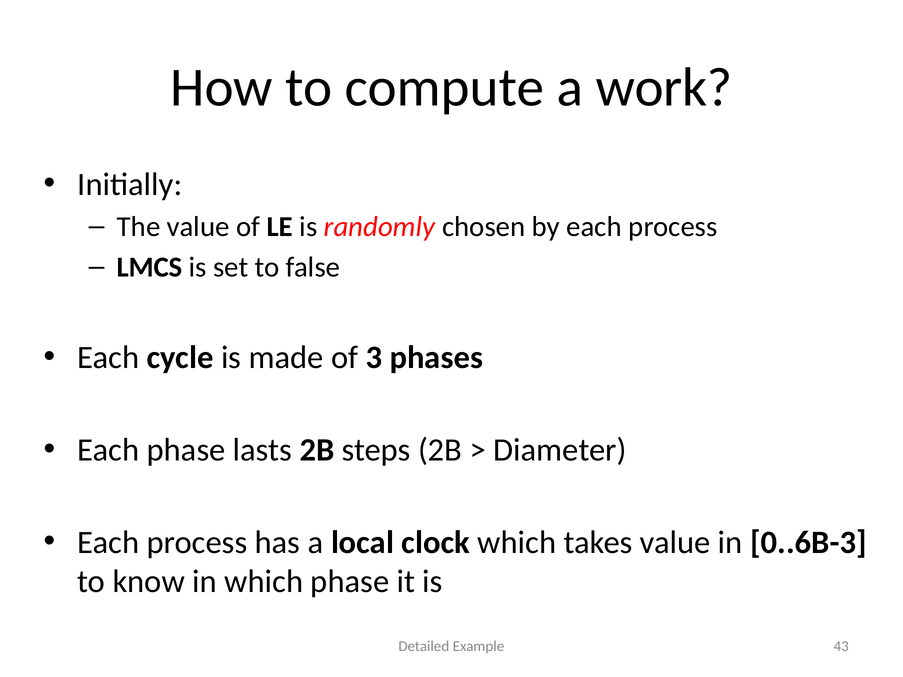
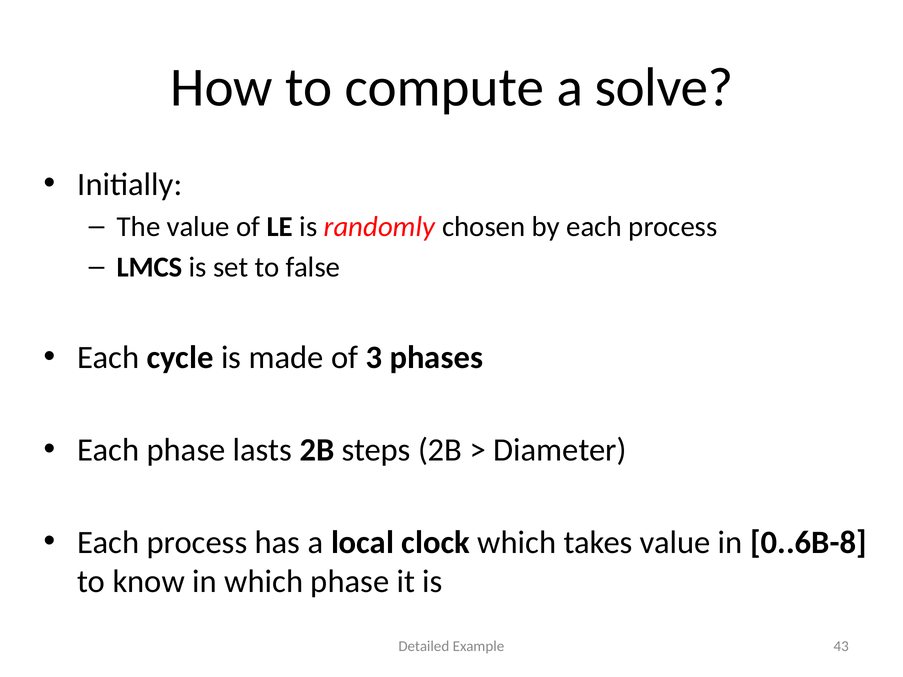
work: work -> solve
0..6B-3: 0..6B-3 -> 0..6B-8
